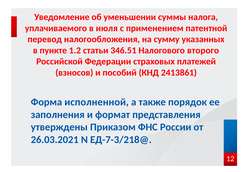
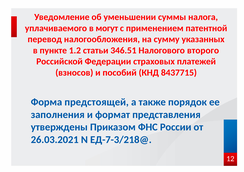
июля: июля -> могут
2413861: 2413861 -> 8437715
исполненной: исполненной -> предстоящей
